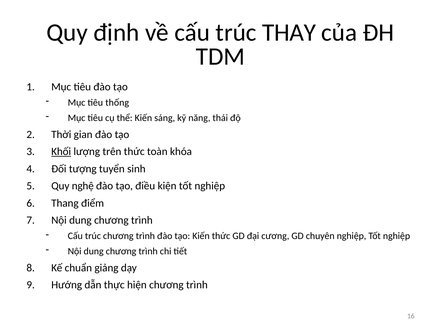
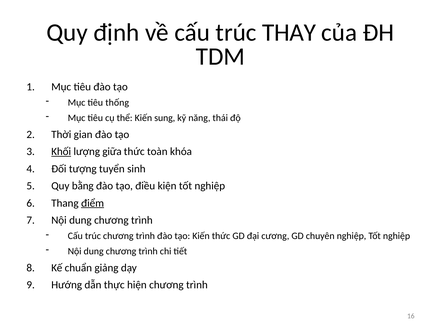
sáng: sáng -> sung
trên: trên -> giữa
nghệ: nghệ -> bằng
điểm underline: none -> present
